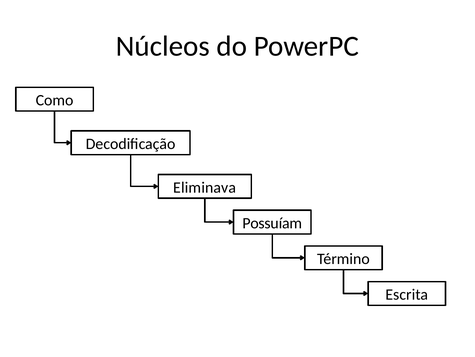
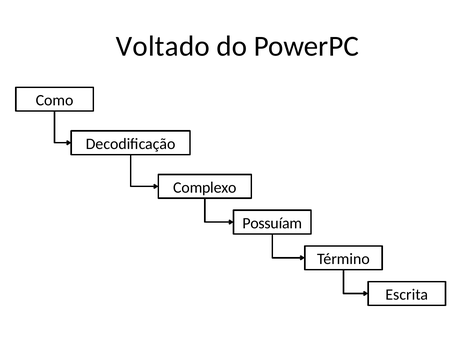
Núcleos: Núcleos -> Voltado
Eliminava: Eliminava -> Complexo
